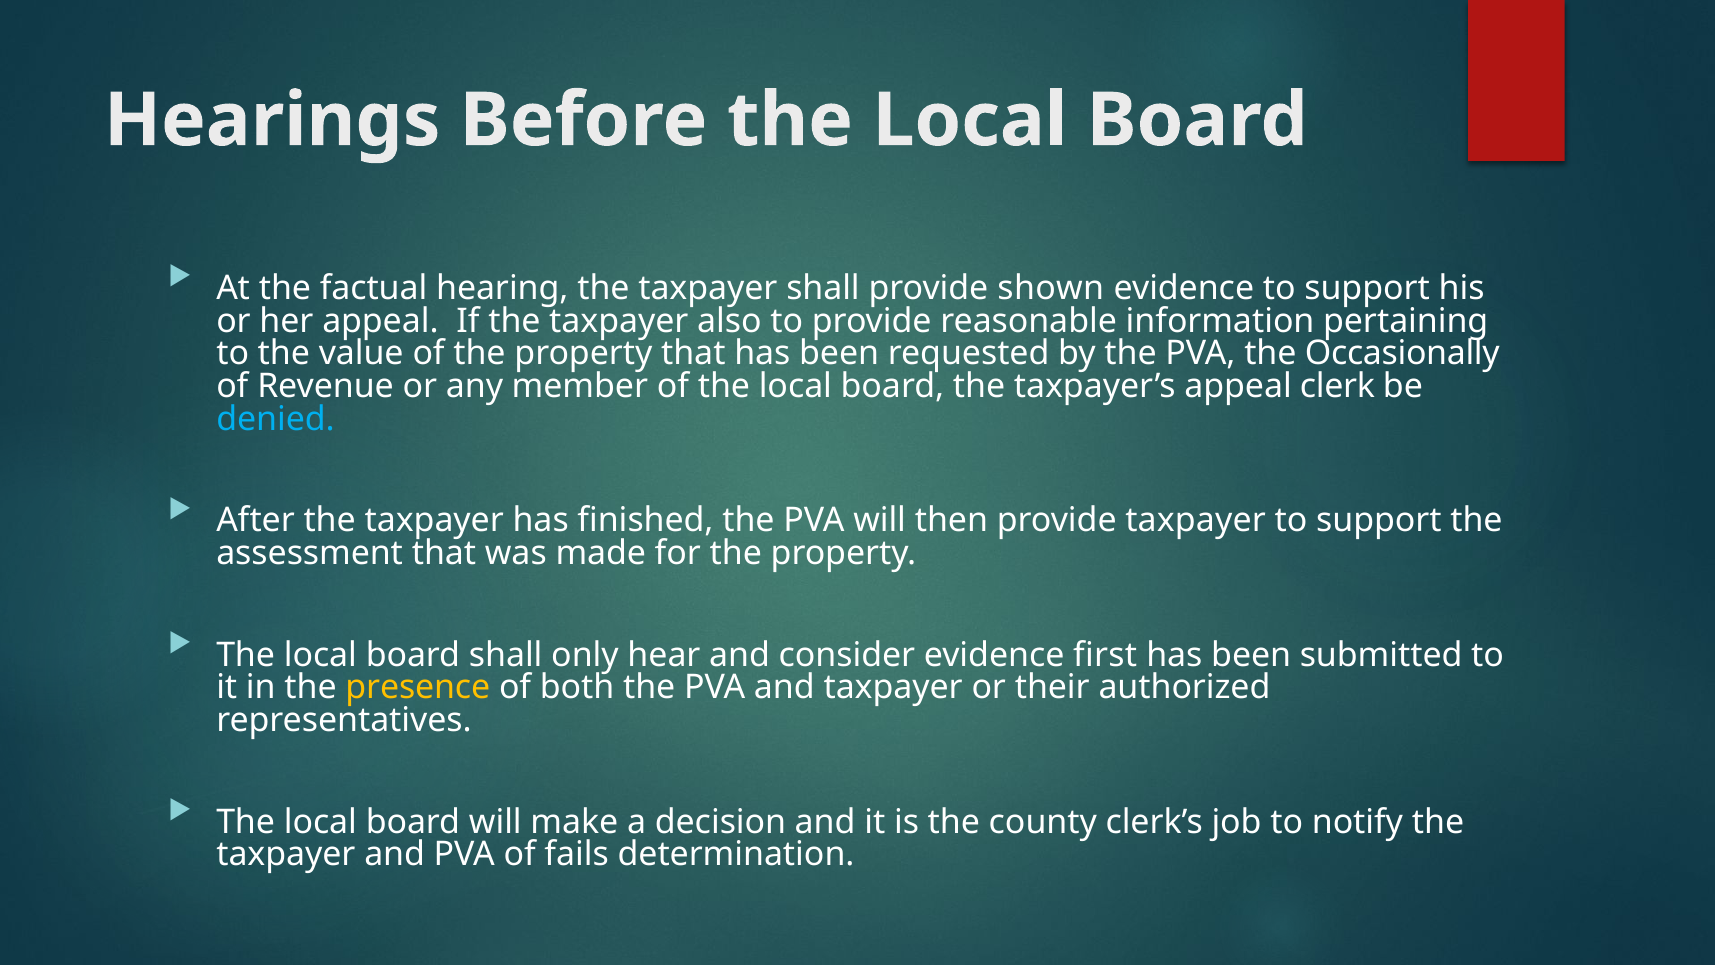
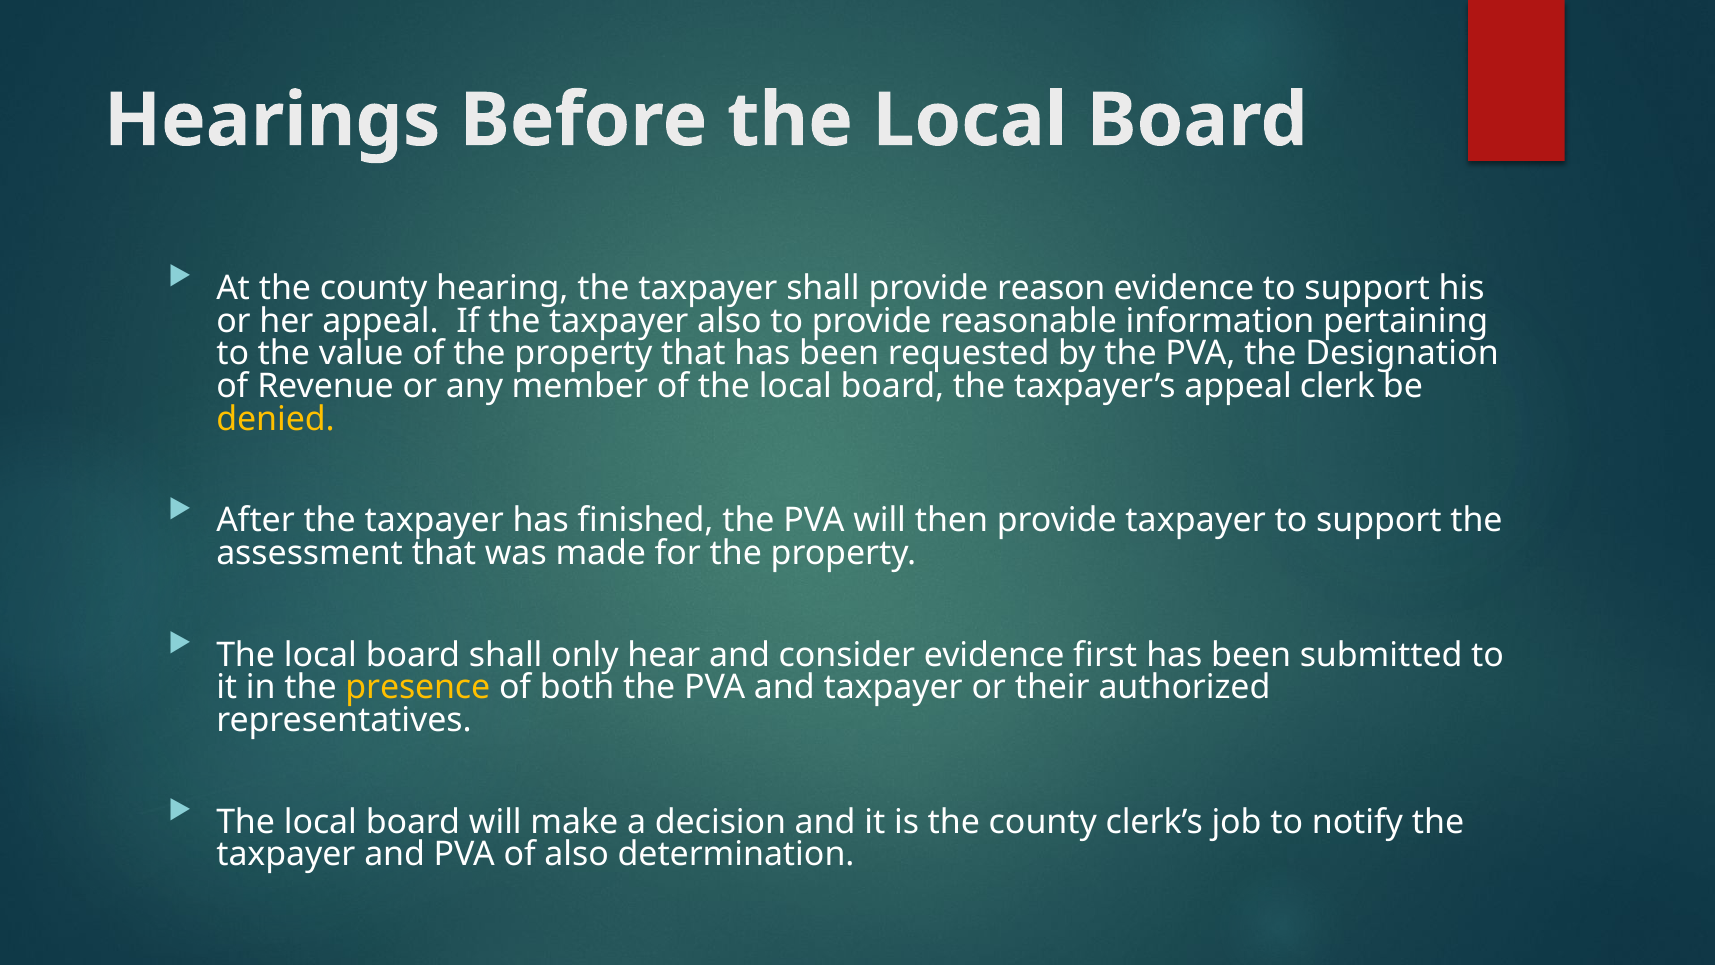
At the factual: factual -> county
shown: shown -> reason
Occasionally: Occasionally -> Designation
denied colour: light blue -> yellow
of fails: fails -> also
